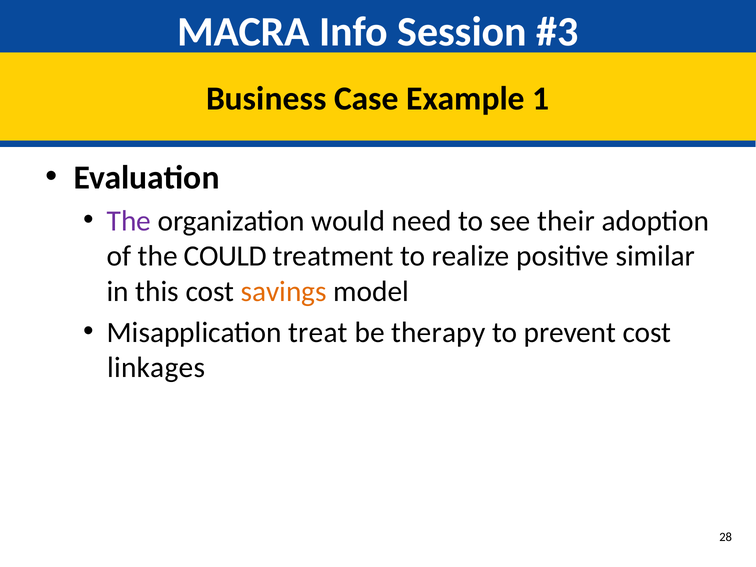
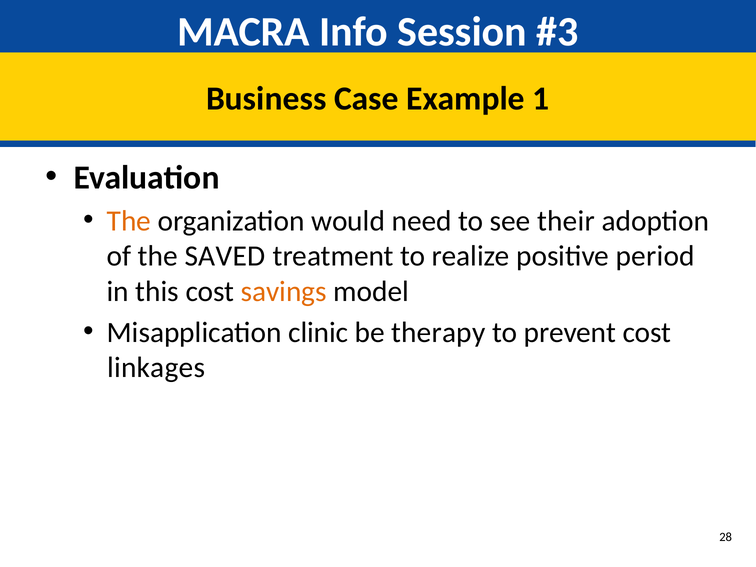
The at (129, 221) colour: purple -> orange
COULD: COULD -> SAVED
similar: similar -> period
treat: treat -> clinic
